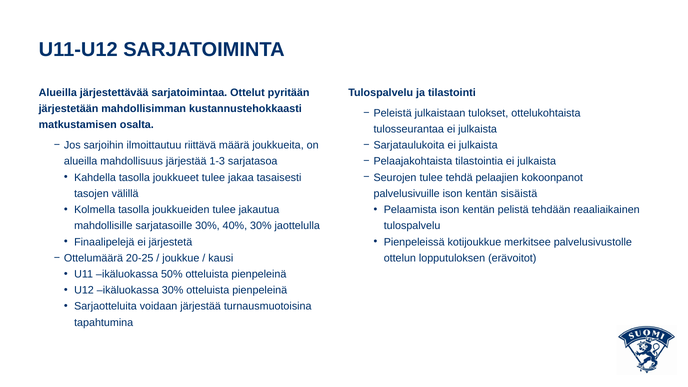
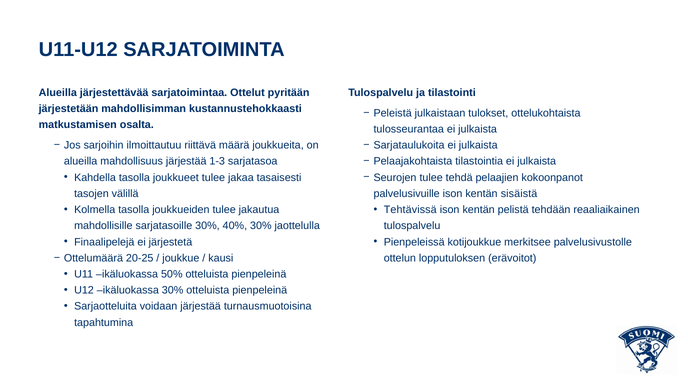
Pelaamista: Pelaamista -> Tehtävissä
